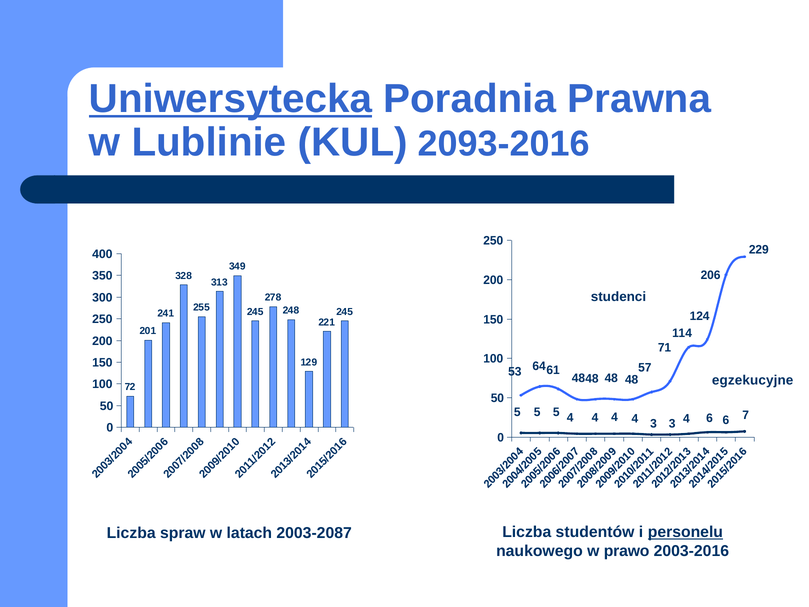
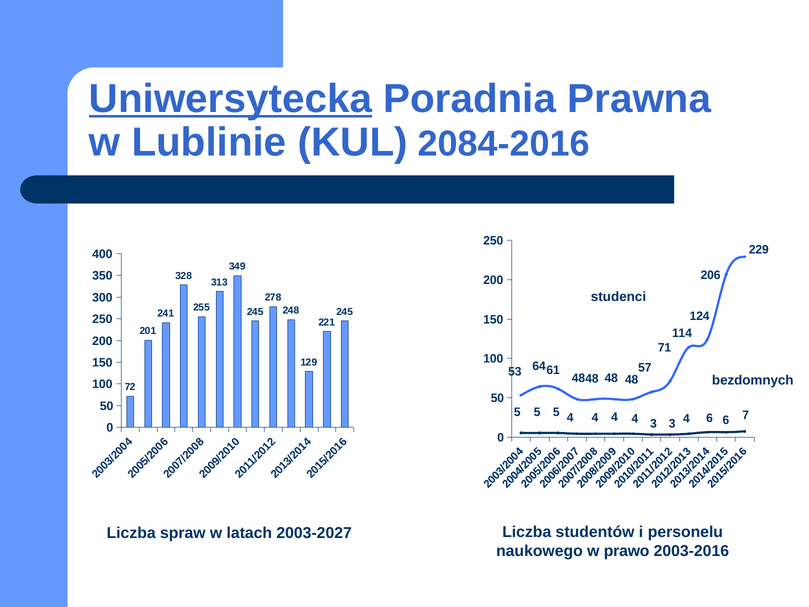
2093-2016: 2093-2016 -> 2084-2016
egzekucyjne: egzekucyjne -> bezdomnych
2003-2087: 2003-2087 -> 2003-2027
personelu underline: present -> none
